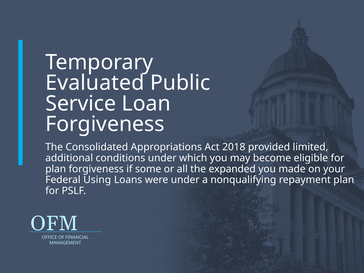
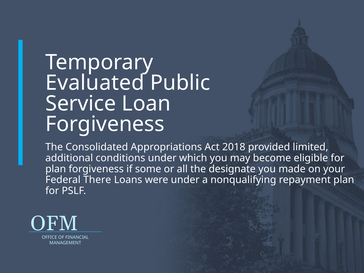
expanded: expanded -> designate
Using: Using -> There
